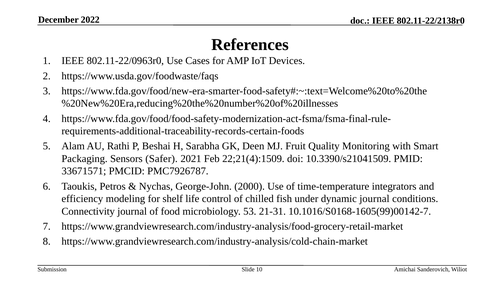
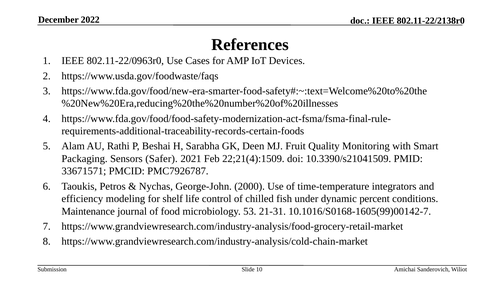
dynamic journal: journal -> percent
Connectivity: Connectivity -> Maintenance
